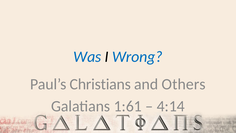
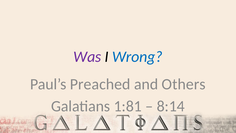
Was colour: blue -> purple
Christians: Christians -> Preached
1:61: 1:61 -> 1:81
4:14: 4:14 -> 8:14
